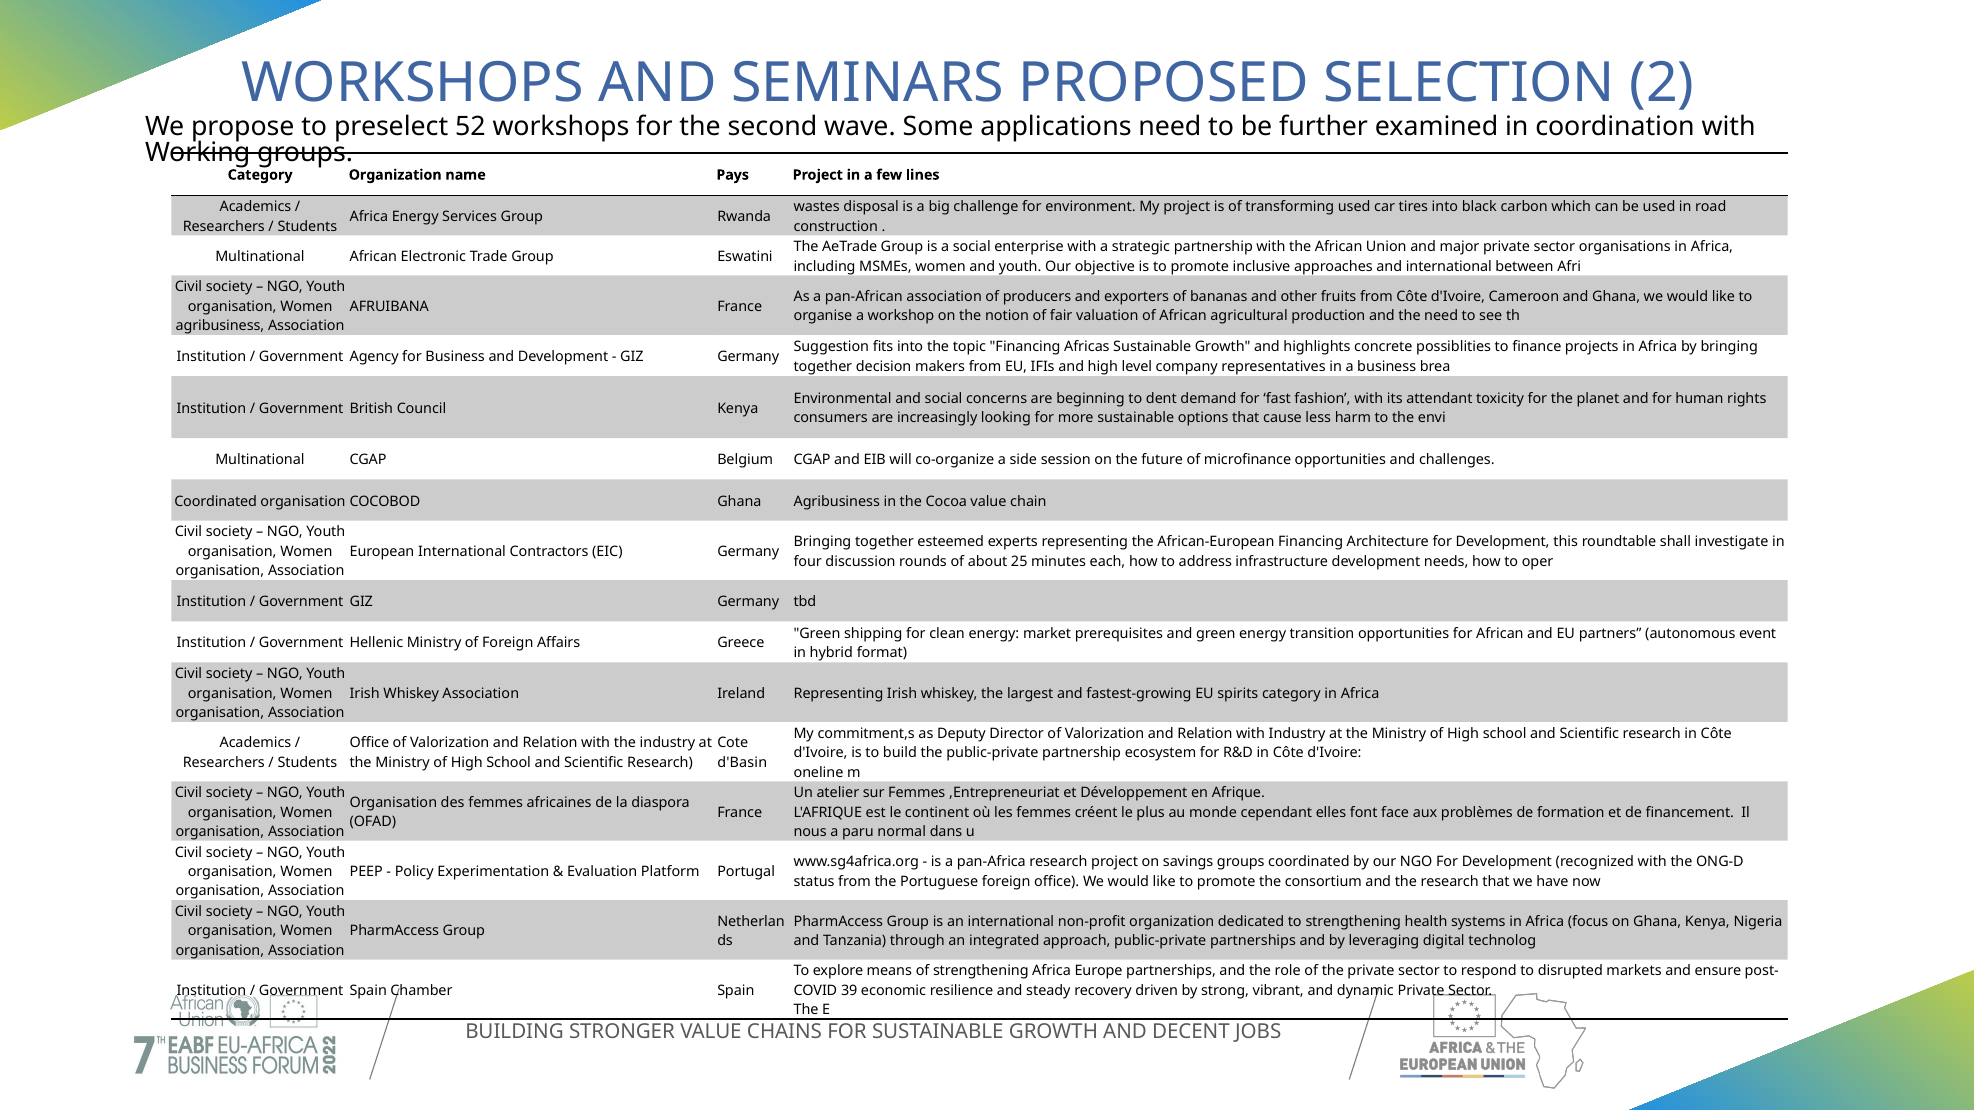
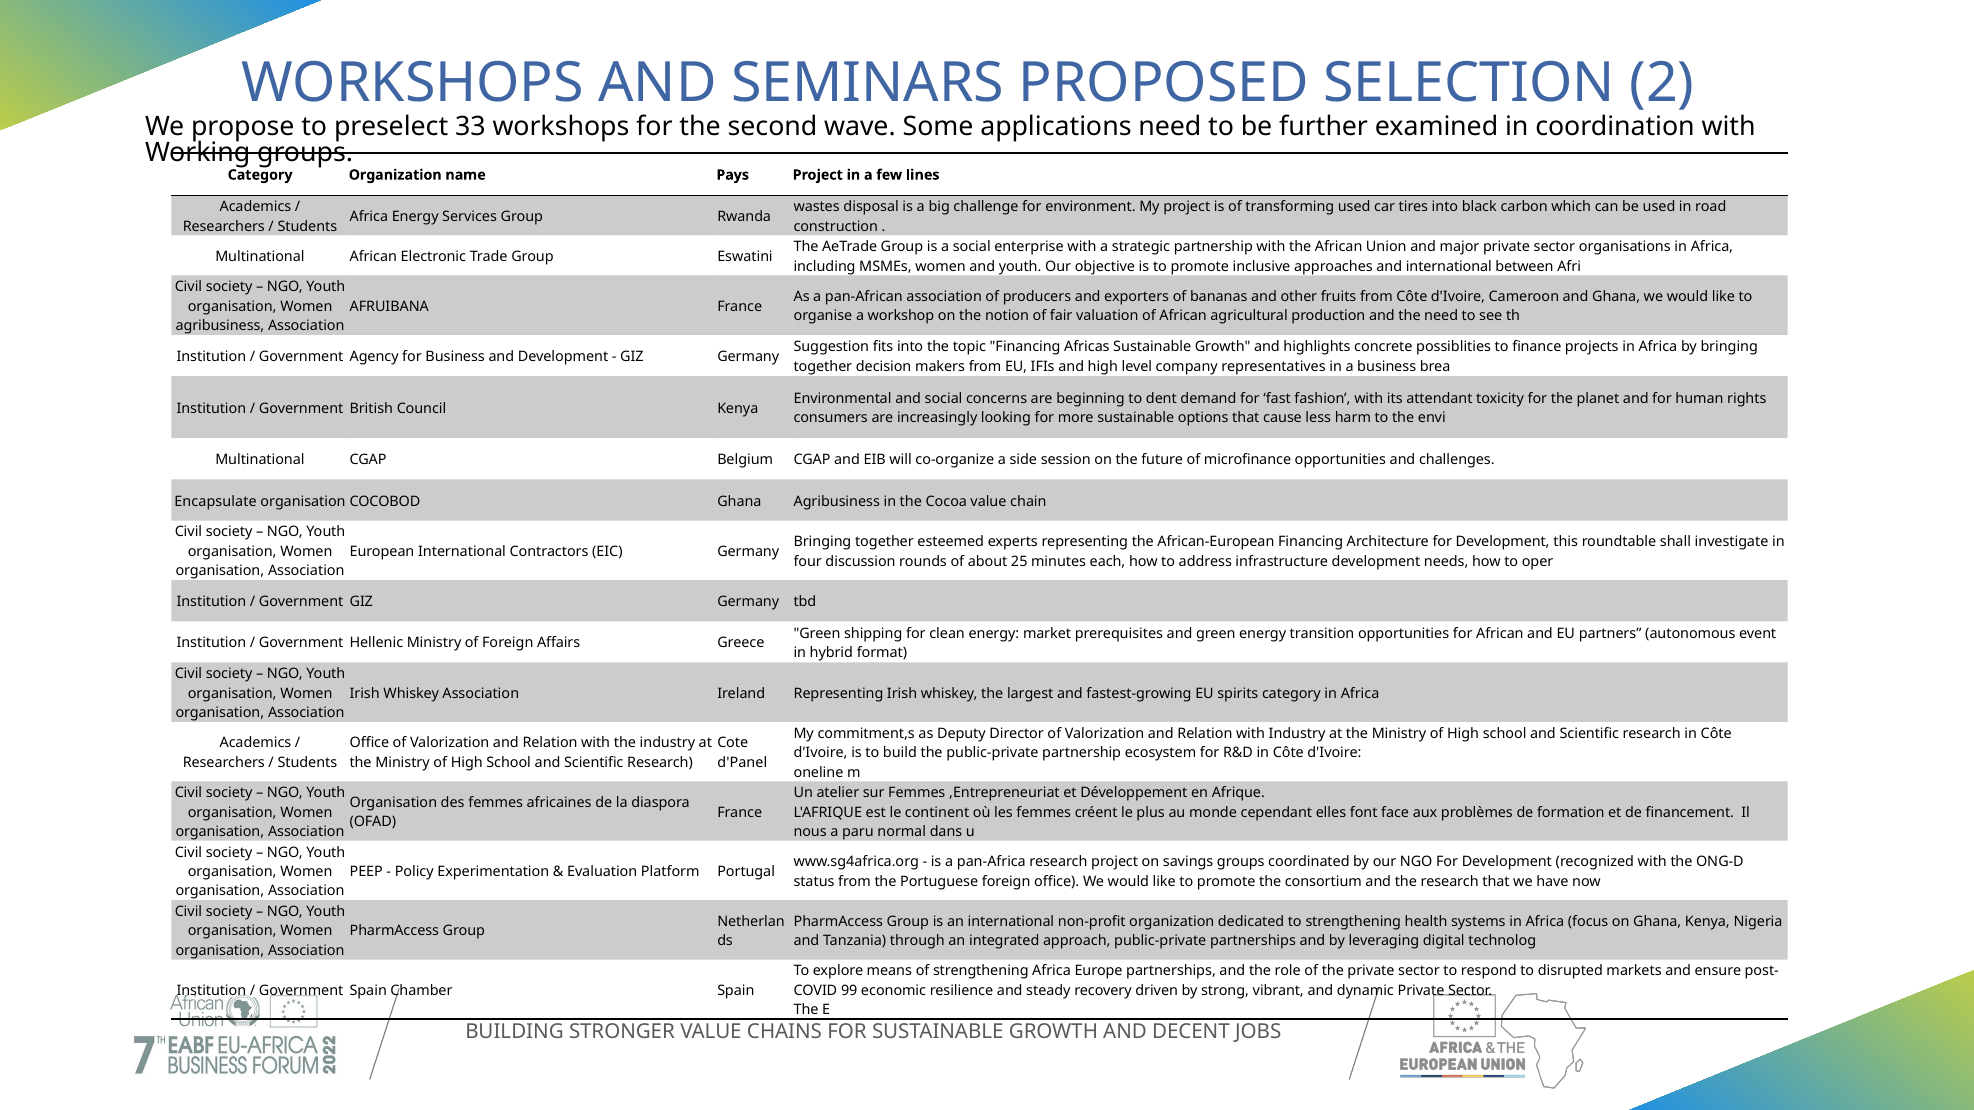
52: 52 -> 33
Coordinated at (216, 501): Coordinated -> Encapsulate
d'Basin: d'Basin -> d'Panel
39: 39 -> 99
